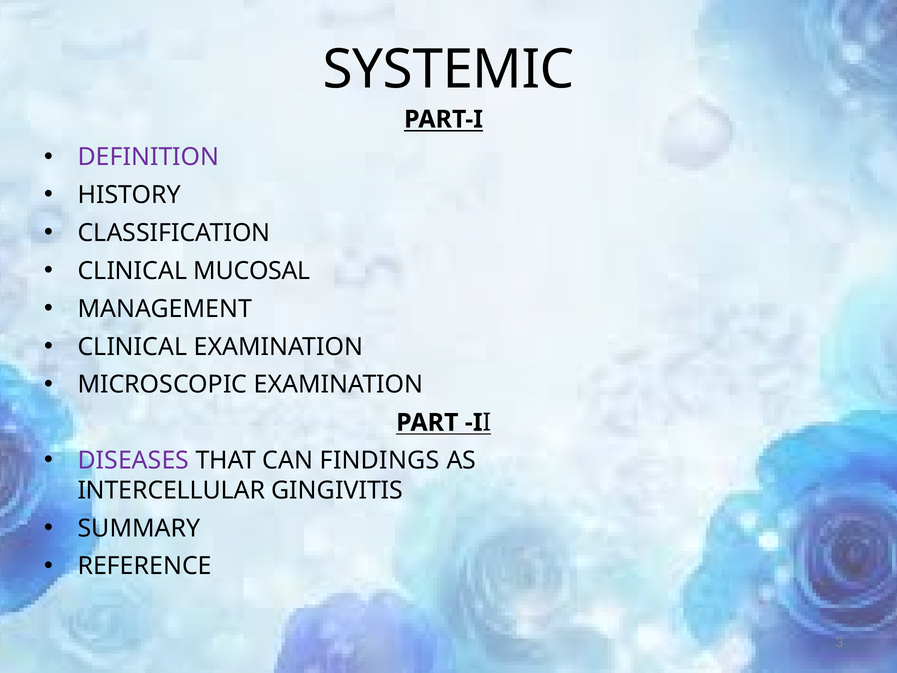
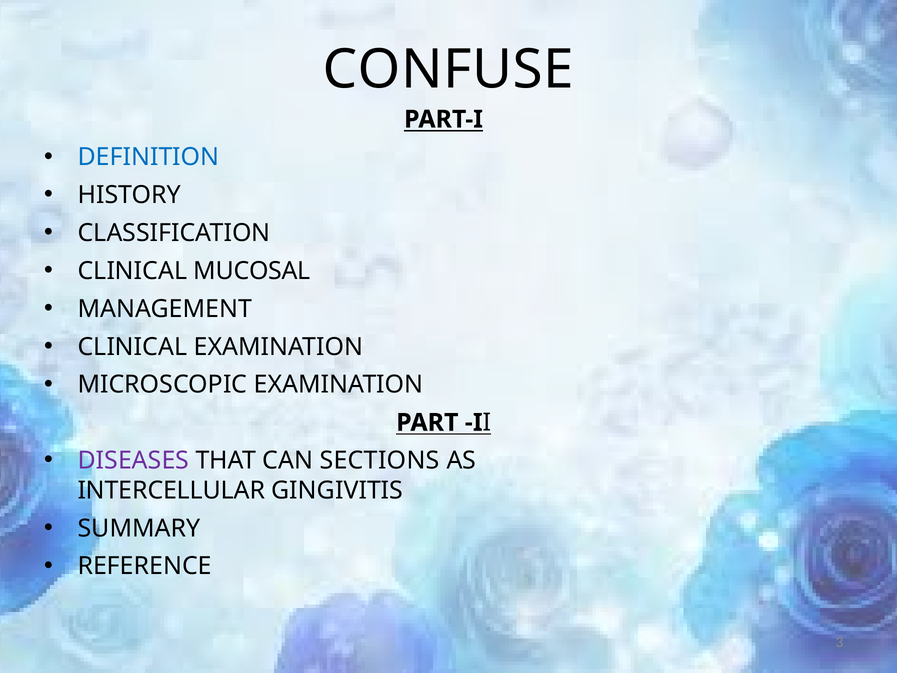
SYSTEMIC: SYSTEMIC -> CONFUSE
DEFINITION colour: purple -> blue
FINDINGS: FINDINGS -> SECTIONS
